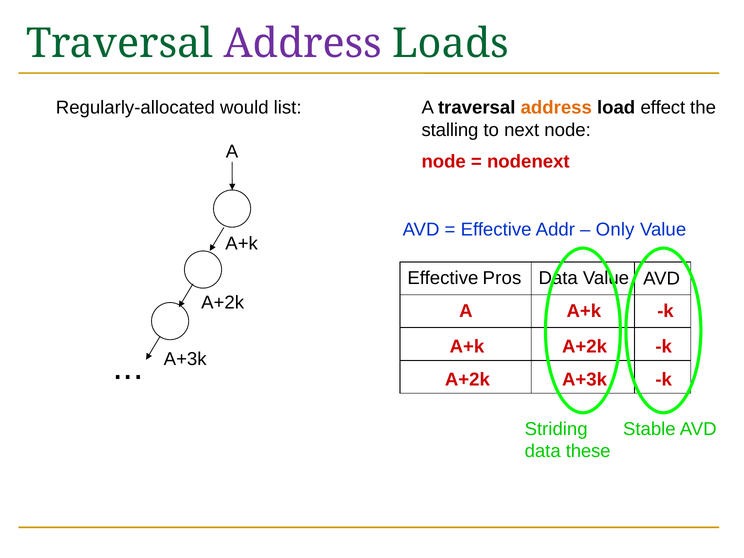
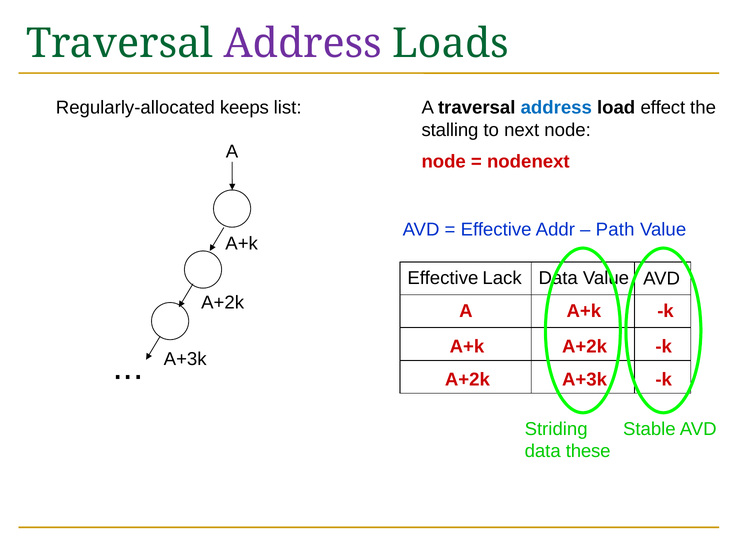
would: would -> keeps
address at (556, 108) colour: orange -> blue
Only: Only -> Path
Pros: Pros -> Lack
